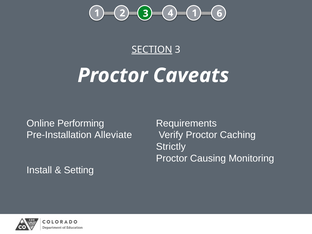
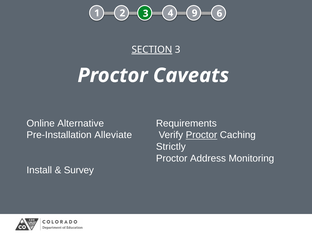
1 3 1: 1 -> 9
Performing: Performing -> Alternative
Proctor at (201, 135) underline: none -> present
Causing: Causing -> Address
Setting: Setting -> Survey
